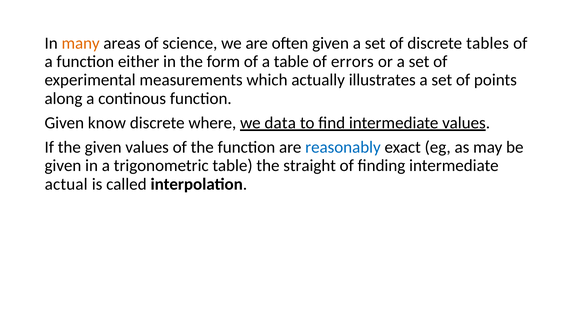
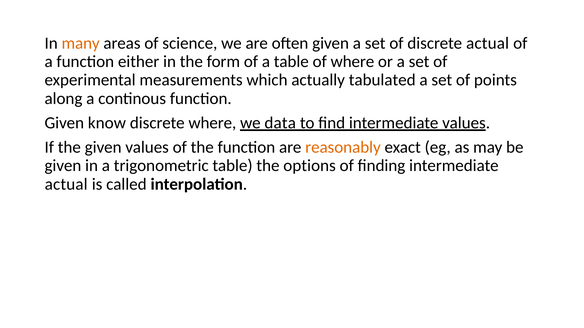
discrete tables: tables -> actual
of errors: errors -> where
illustrates: illustrates -> tabulated
reasonably colour: blue -> orange
straight: straight -> options
